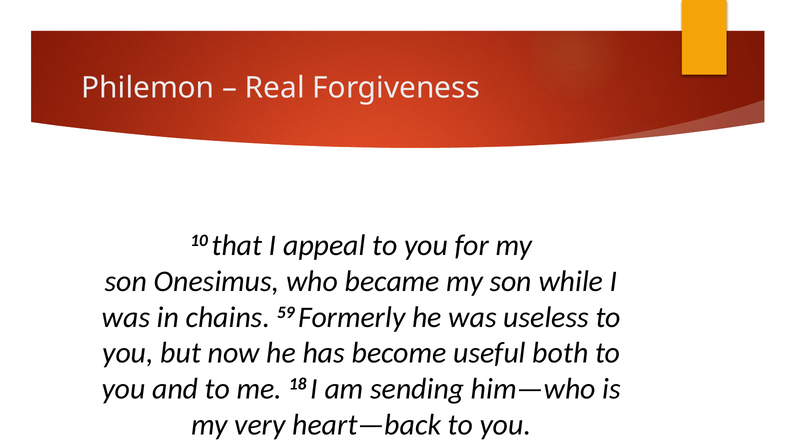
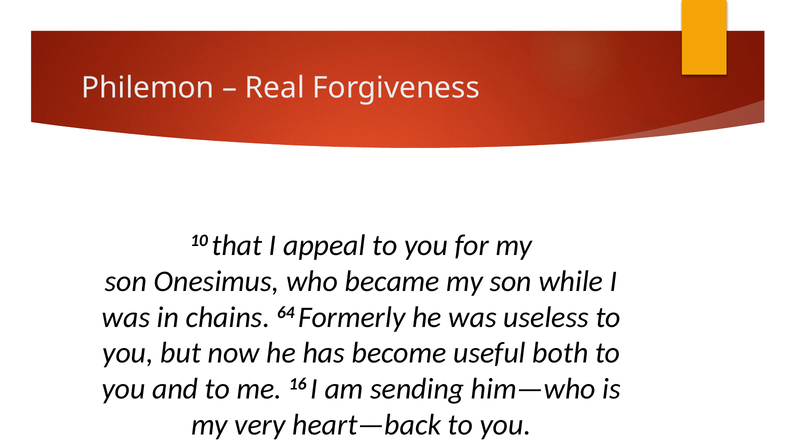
59: 59 -> 64
18: 18 -> 16
